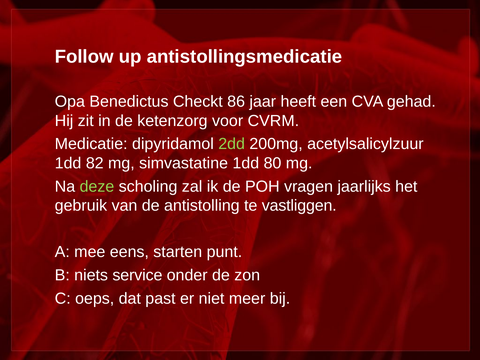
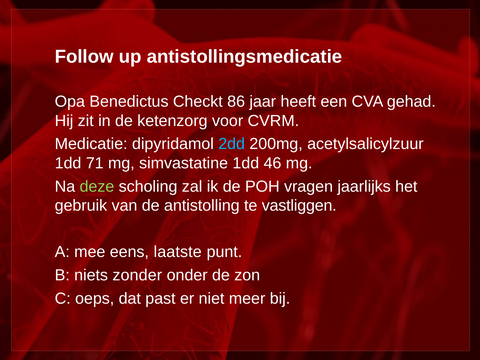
2dd colour: light green -> light blue
82: 82 -> 71
80: 80 -> 46
starten: starten -> laatste
service: service -> zonder
